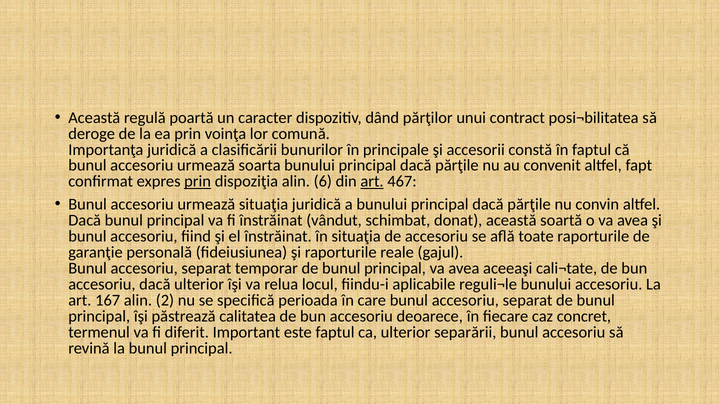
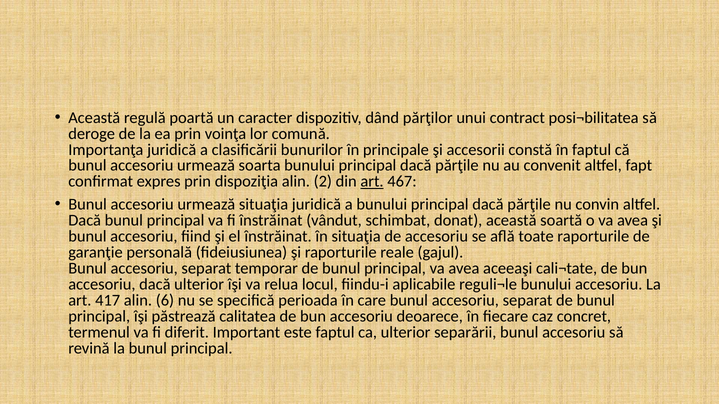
prin at (198, 182) underline: present -> none
6: 6 -> 2
167: 167 -> 417
2: 2 -> 6
